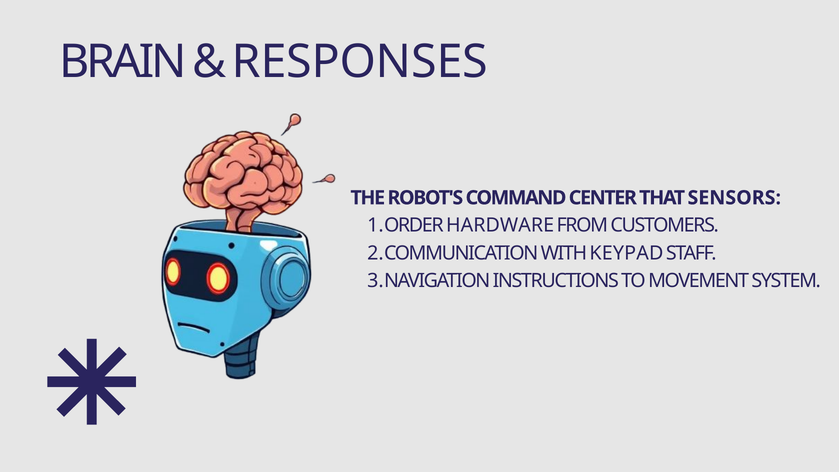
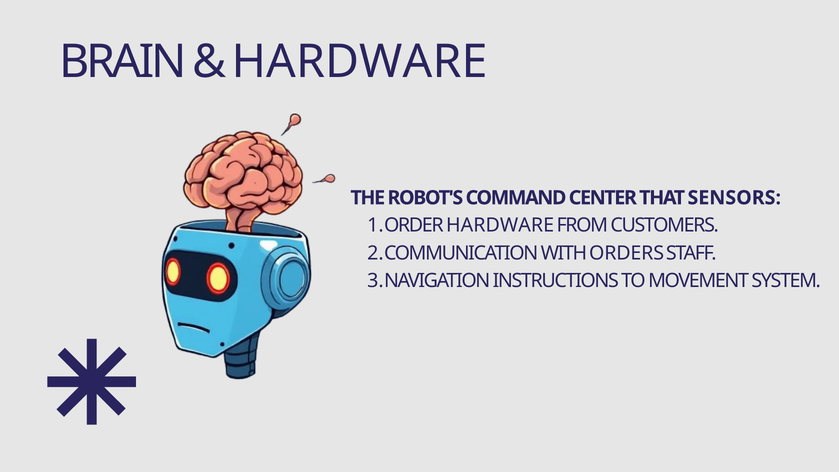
RESPONSES at (360, 62): RESPONSES -> HARDWARE
KEYPAD: KEYPAD -> ORDERS
